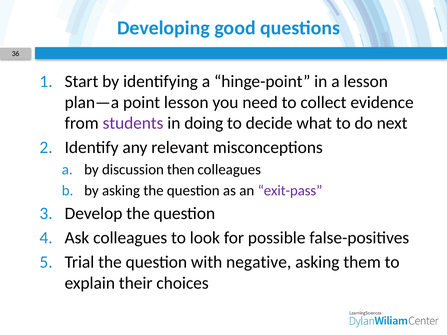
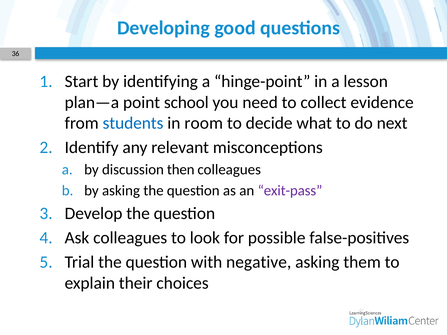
point lesson: lesson -> school
students colour: purple -> blue
doing: doing -> room
